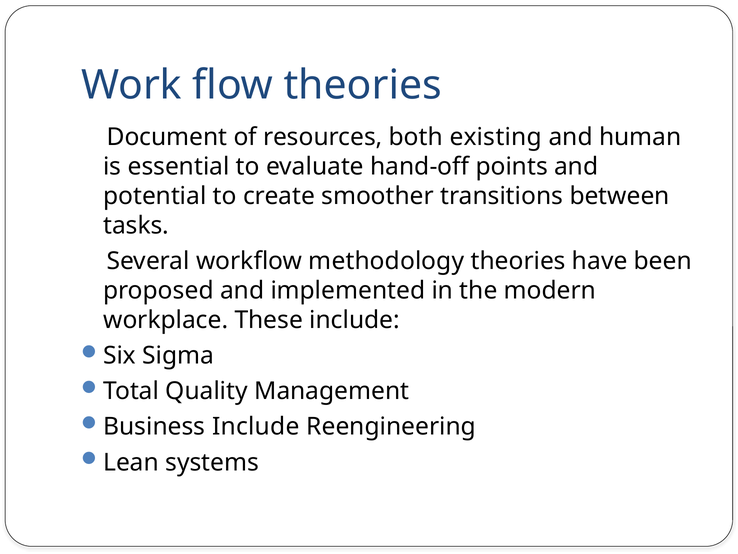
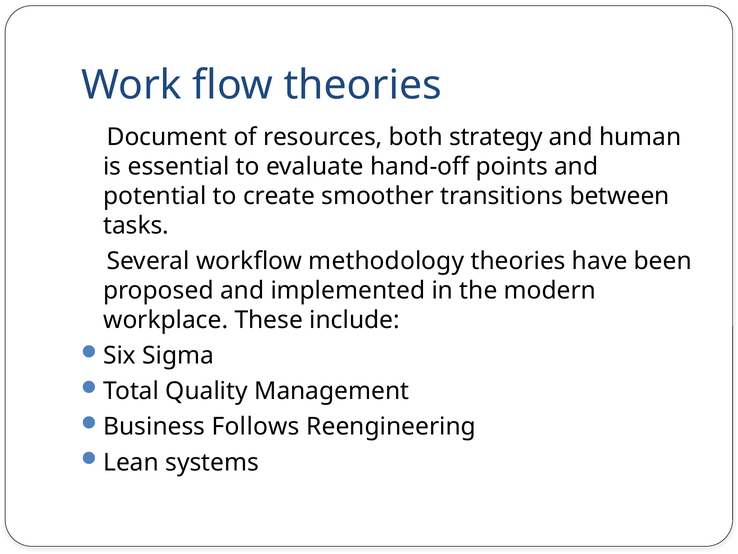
existing: existing -> strategy
Business Include: Include -> Follows
